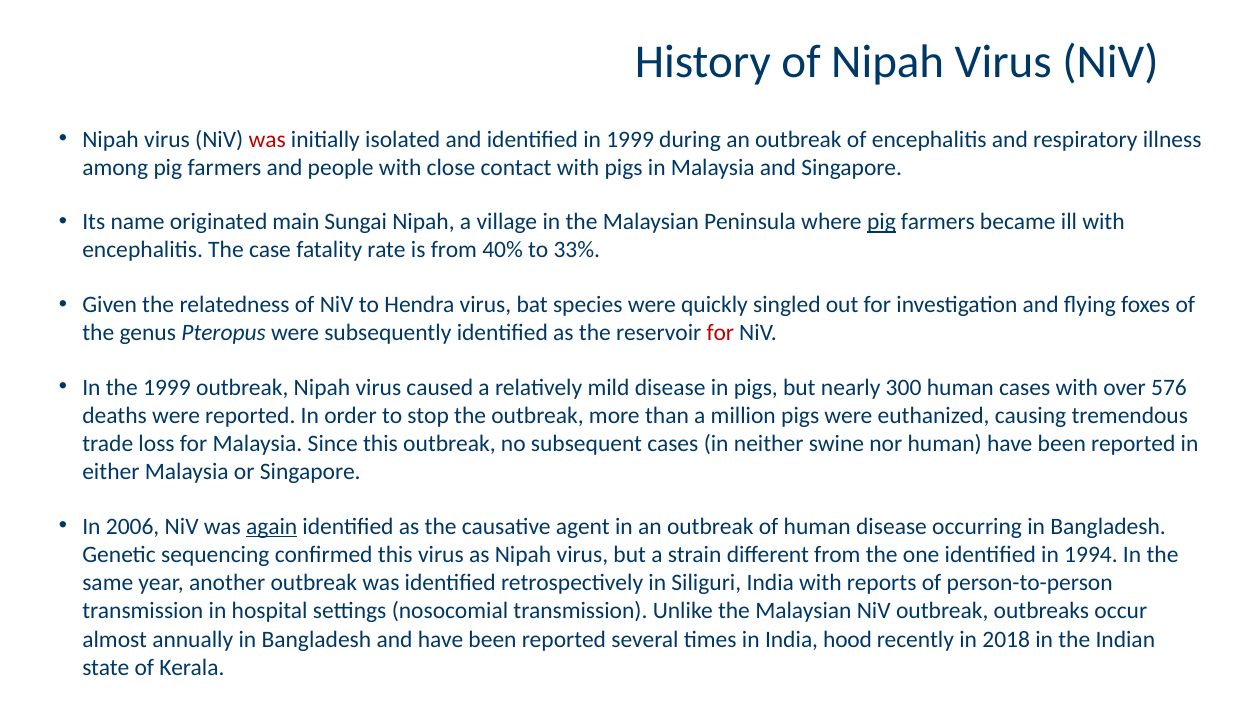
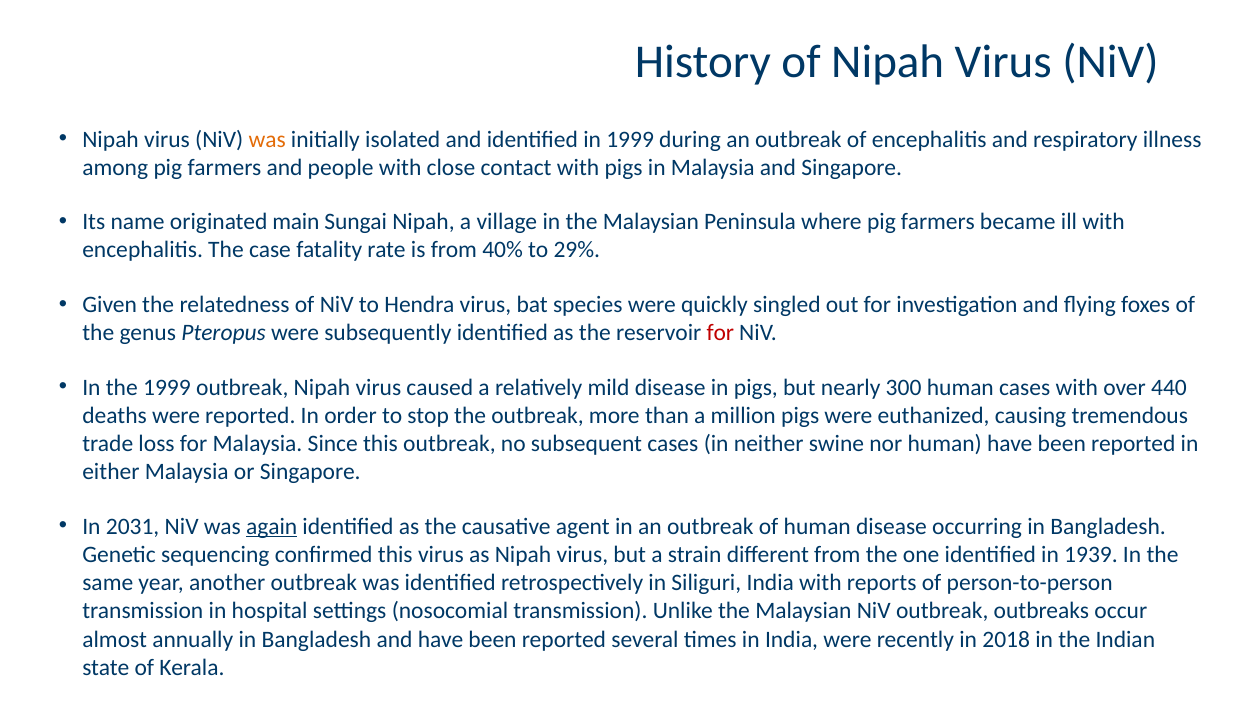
was at (267, 139) colour: red -> orange
pig at (881, 222) underline: present -> none
33%: 33% -> 29%
576: 576 -> 440
2006: 2006 -> 2031
1994: 1994 -> 1939
India hood: hood -> were
